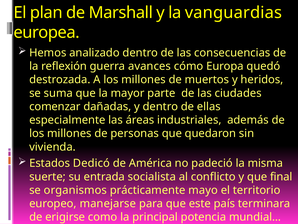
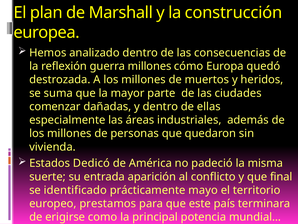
vanguardias: vanguardias -> construcción
guerra avances: avances -> millones
socialista: socialista -> aparición
organismos: organismos -> identificado
manejarse: manejarse -> prestamos
